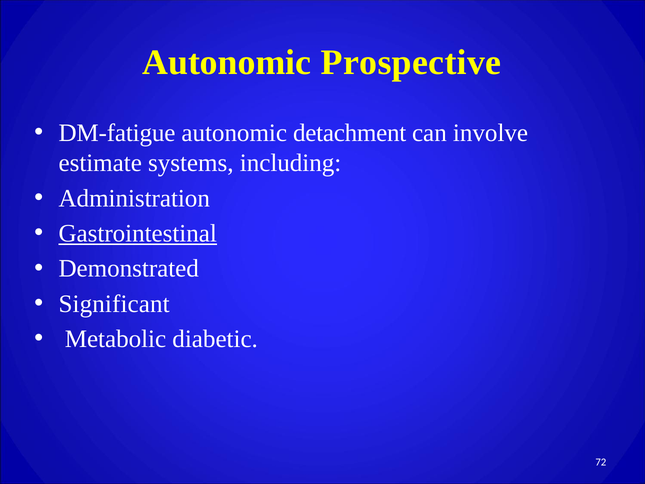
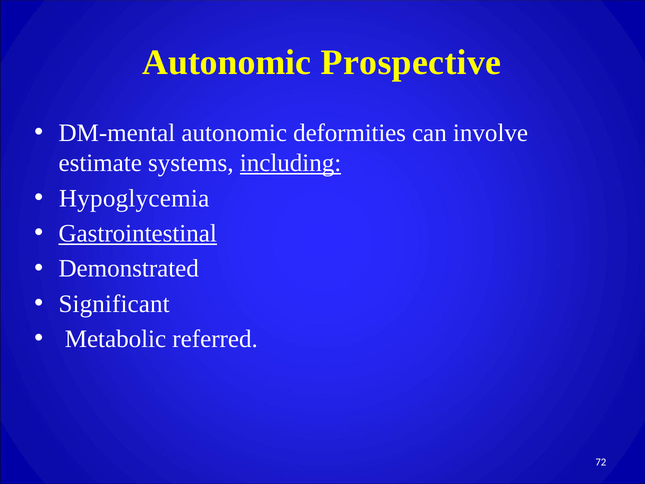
DM-fatigue: DM-fatigue -> DM-mental
detachment: detachment -> deformities
including underline: none -> present
Administration: Administration -> Hypoglycemia
diabetic: diabetic -> referred
